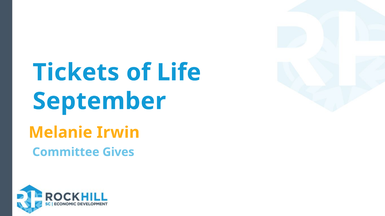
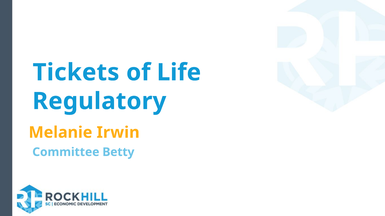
September: September -> Regulatory
Gives: Gives -> Betty
